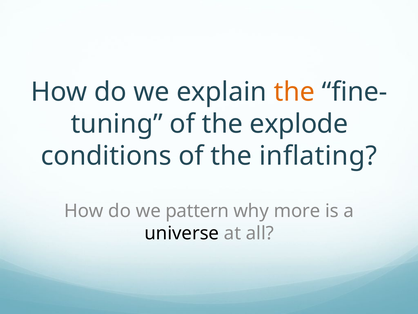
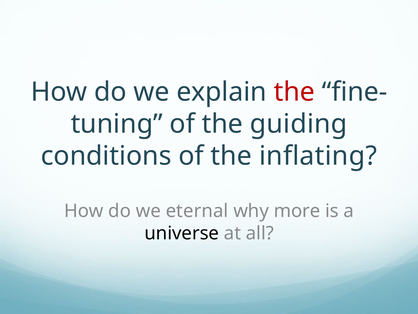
the at (294, 92) colour: orange -> red
explode: explode -> guiding
pattern: pattern -> eternal
